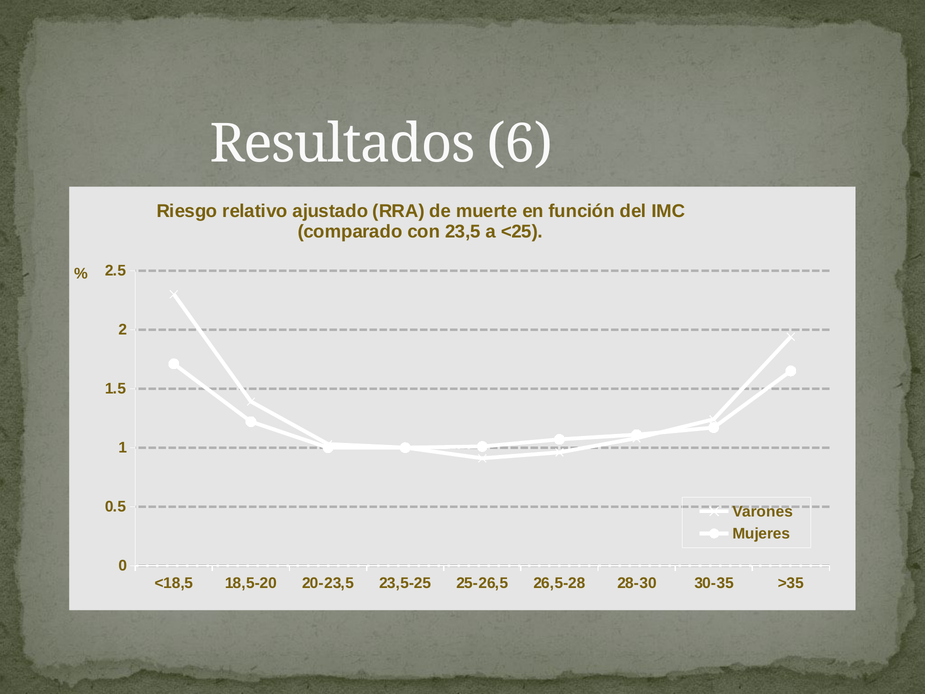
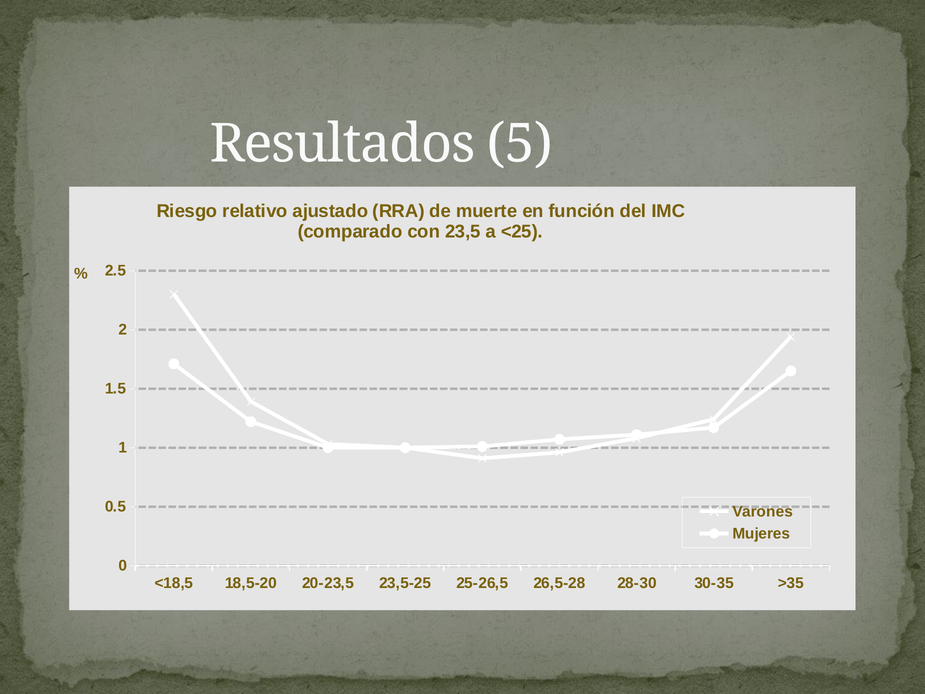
6: 6 -> 5
